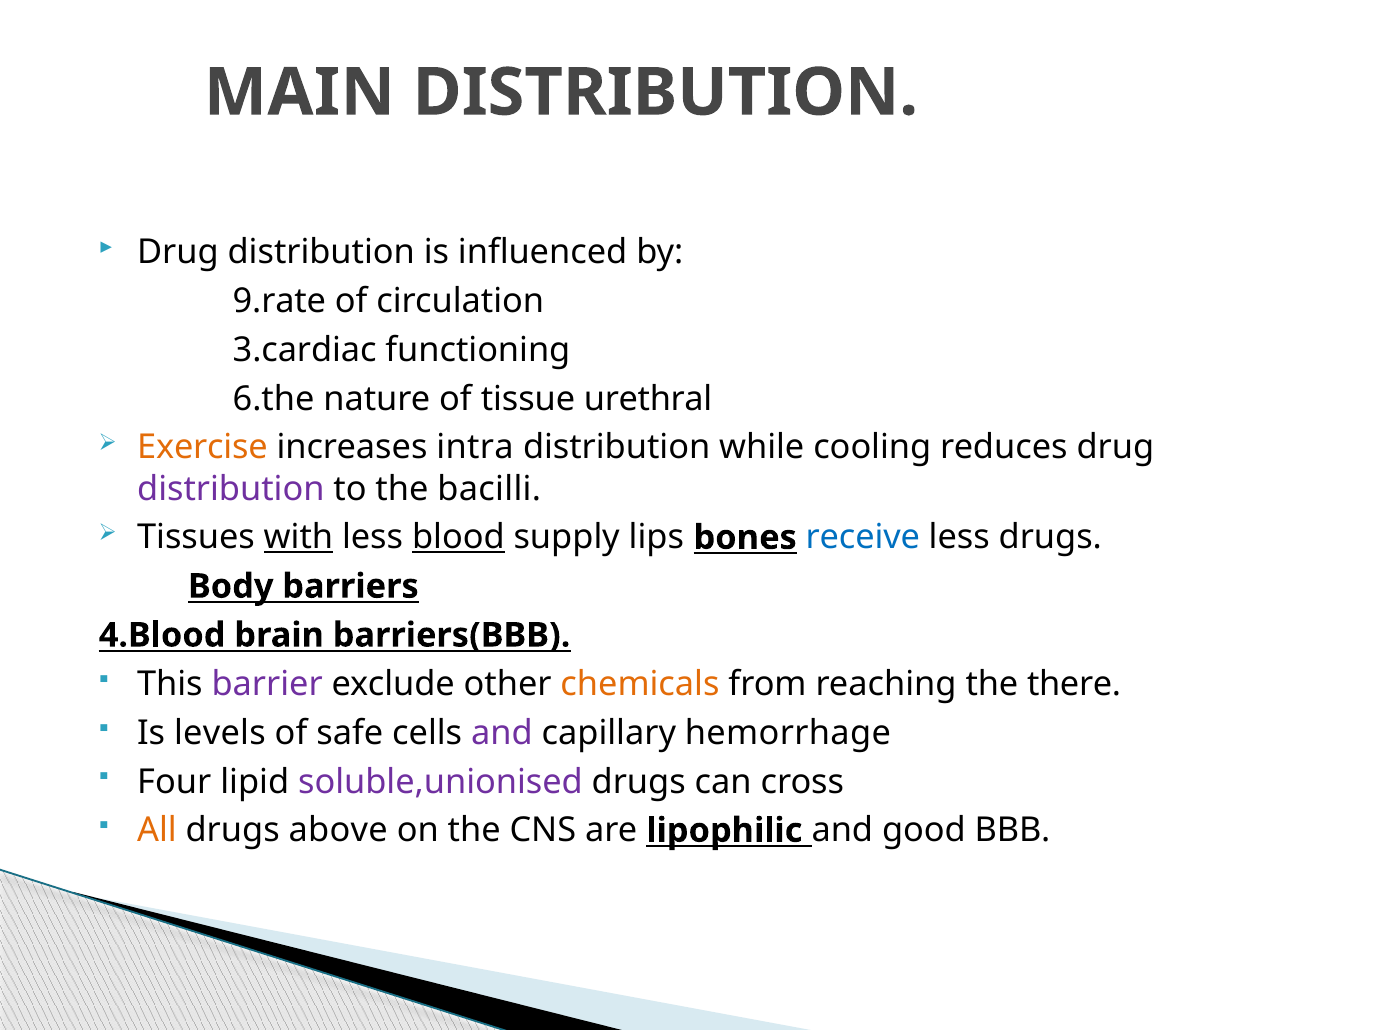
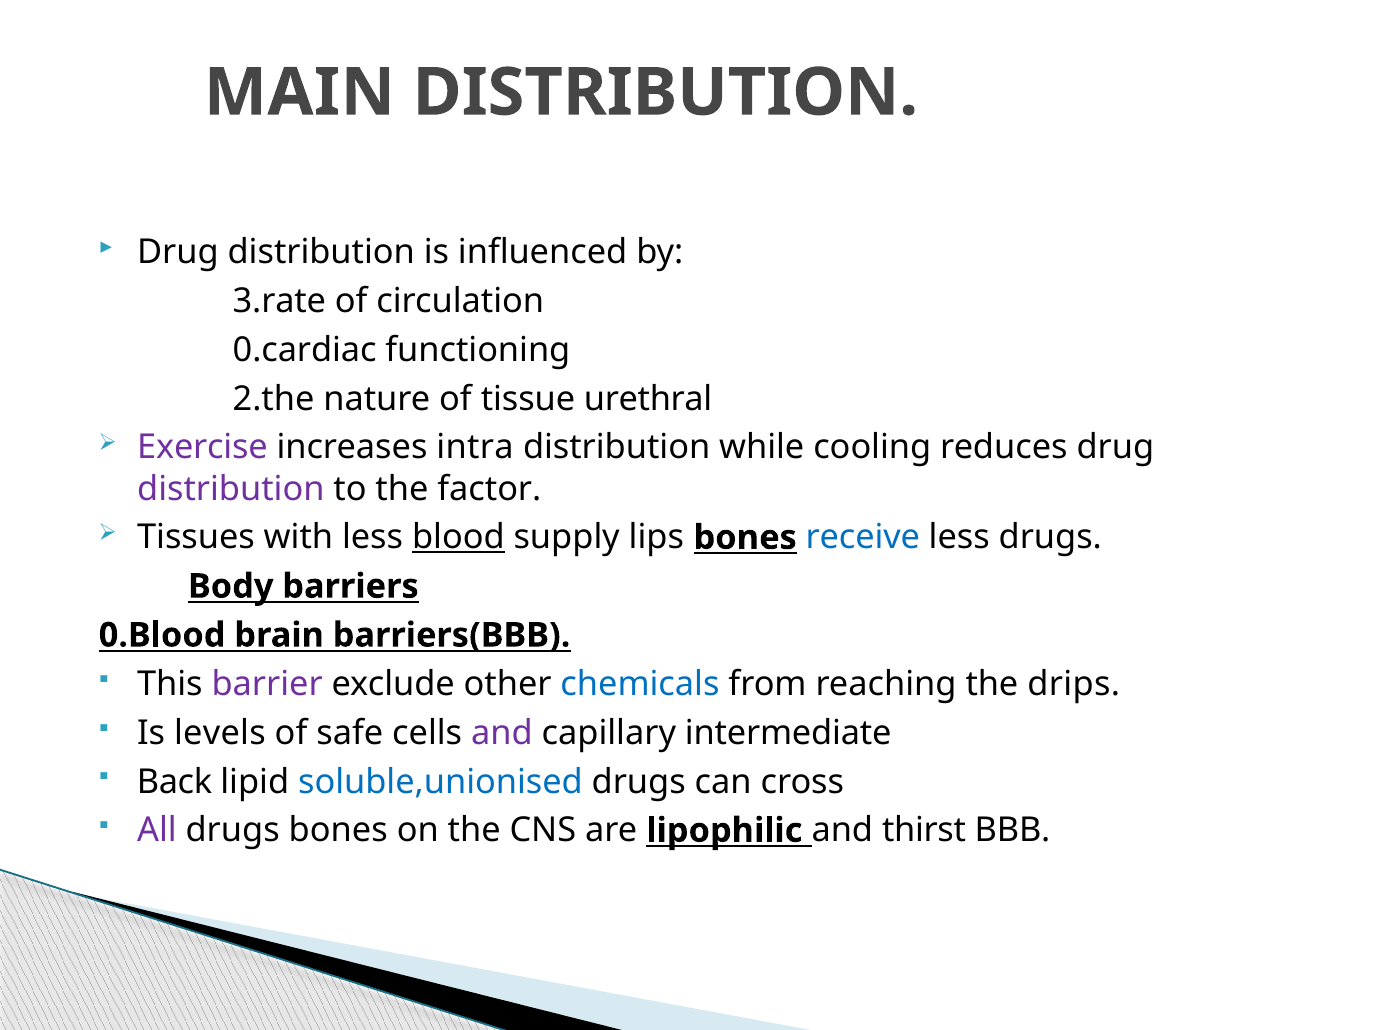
9.rate: 9.rate -> 3.rate
3.cardiac: 3.cardiac -> 0.cardiac
6.the: 6.the -> 2.the
Exercise colour: orange -> purple
bacilli: bacilli -> factor
with underline: present -> none
4.Blood: 4.Blood -> 0.Blood
chemicals colour: orange -> blue
there: there -> drips
hemorrhage: hemorrhage -> intermediate
Four: Four -> Back
soluble,unionised colour: purple -> blue
All colour: orange -> purple
drugs above: above -> bones
good: good -> thirst
